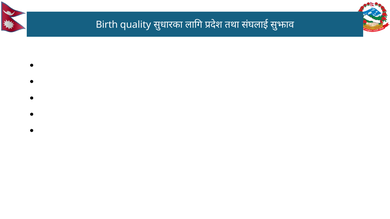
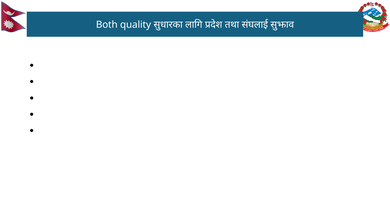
Birth: Birth -> Both
